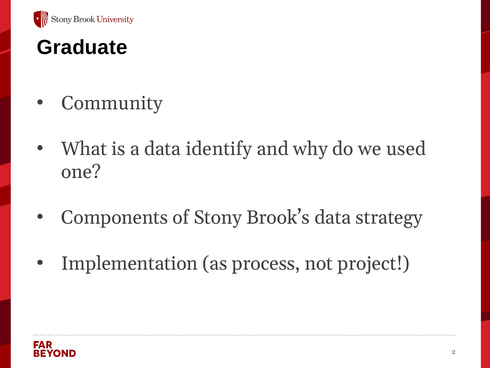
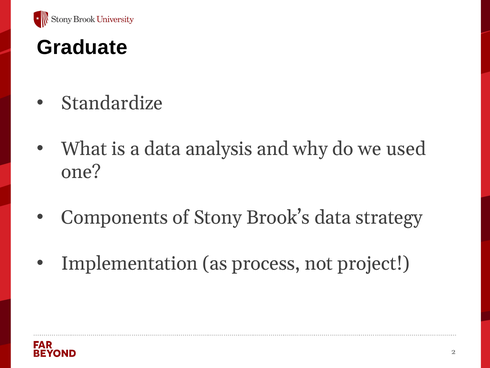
Community: Community -> Standardize
identify: identify -> analysis
